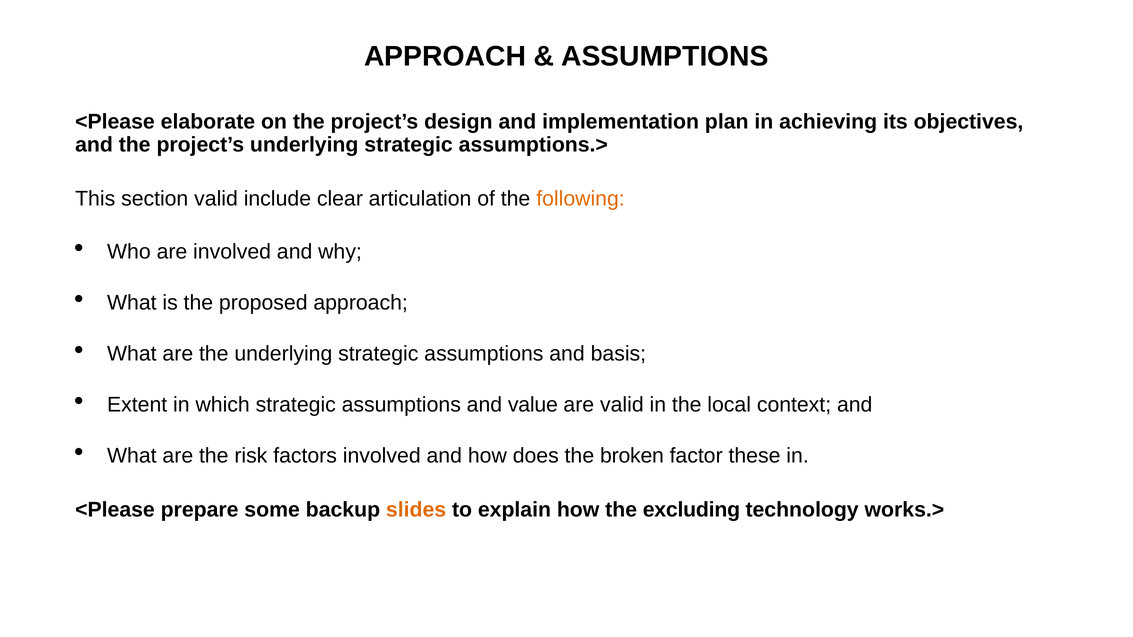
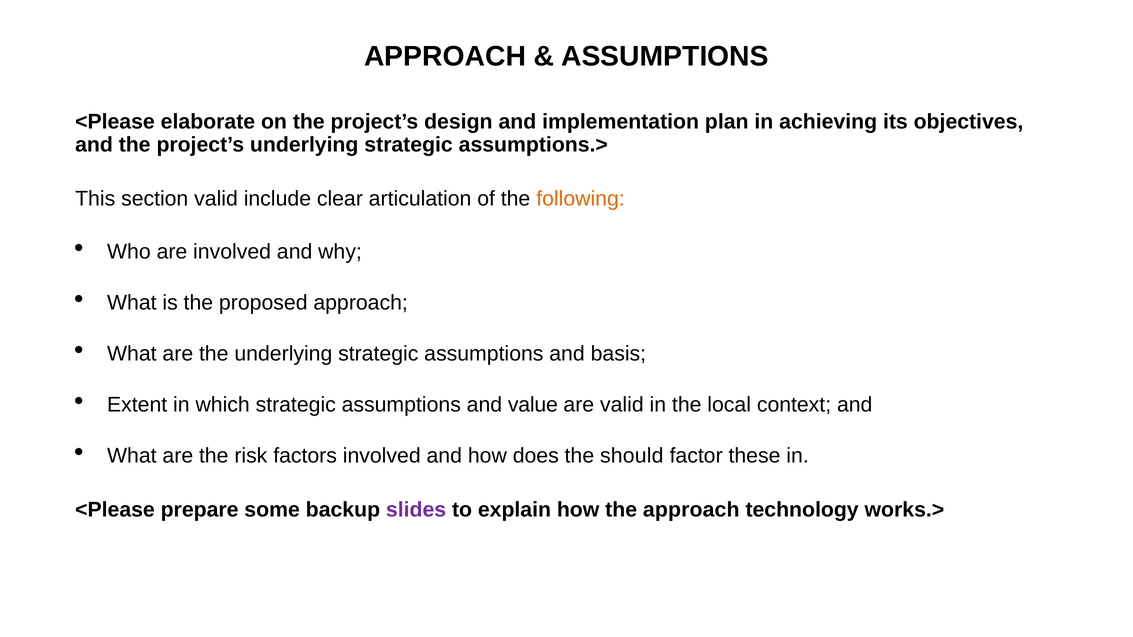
broken: broken -> should
slides colour: orange -> purple
the excluding: excluding -> approach
